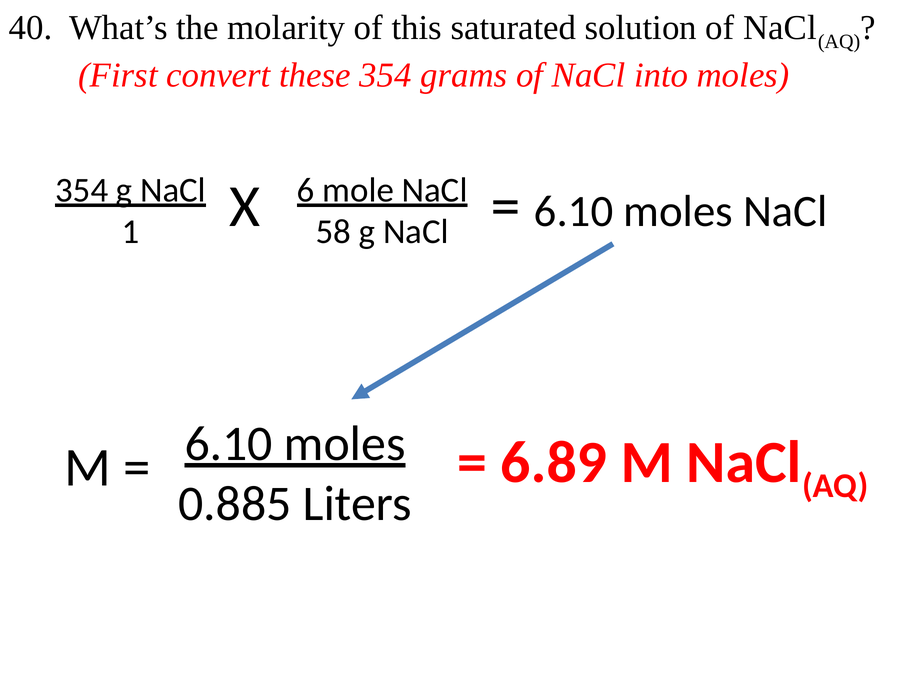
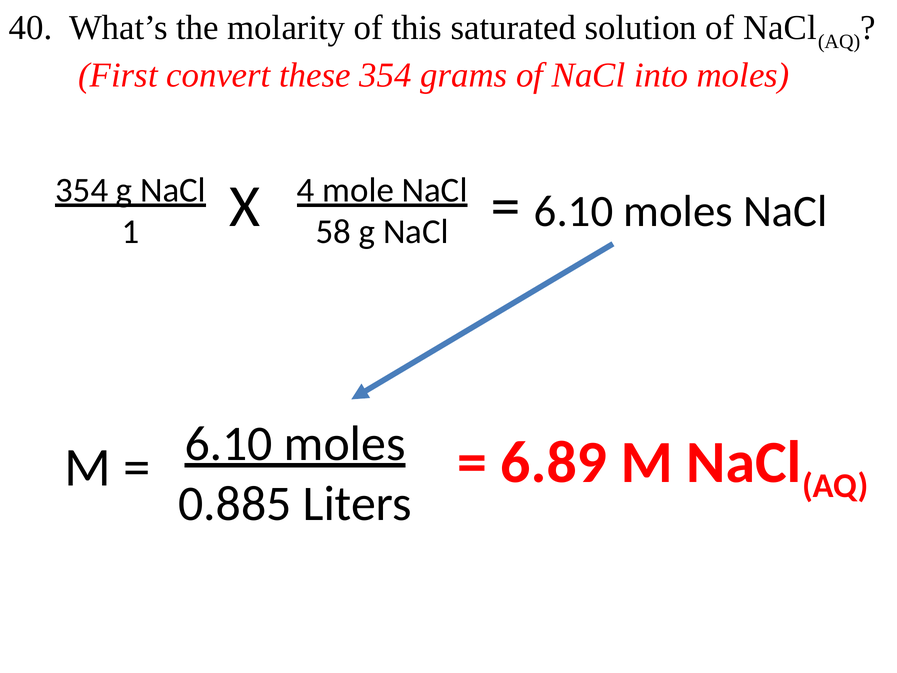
6: 6 -> 4
